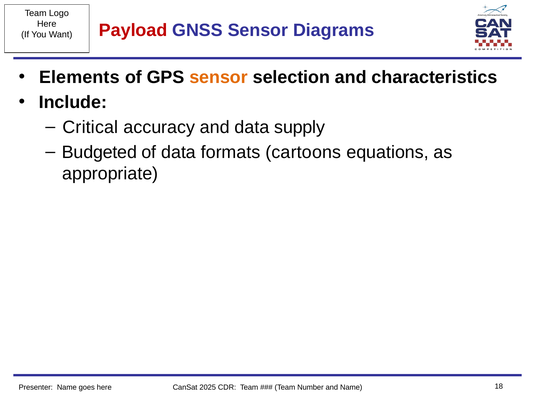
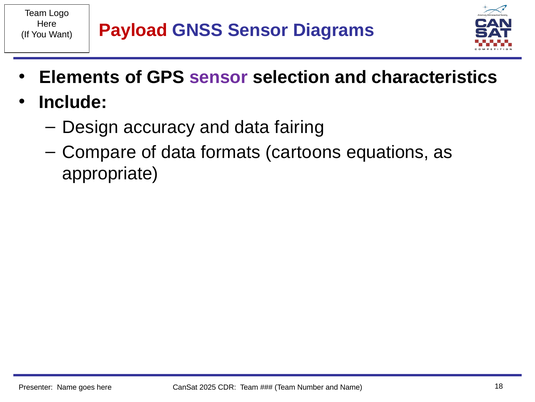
sensor at (219, 77) colour: orange -> purple
Critical: Critical -> Design
supply: supply -> fairing
Budgeted: Budgeted -> Compare
